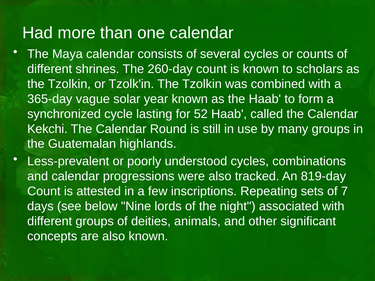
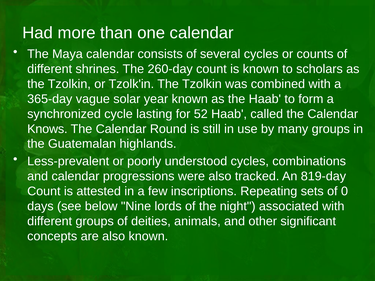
Kekchi: Kekchi -> Knows
7: 7 -> 0
